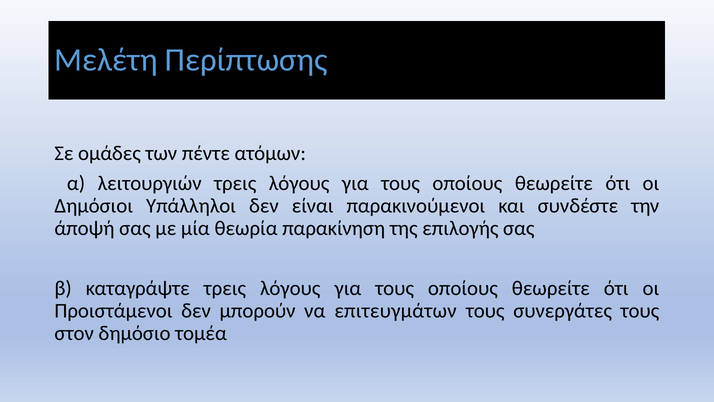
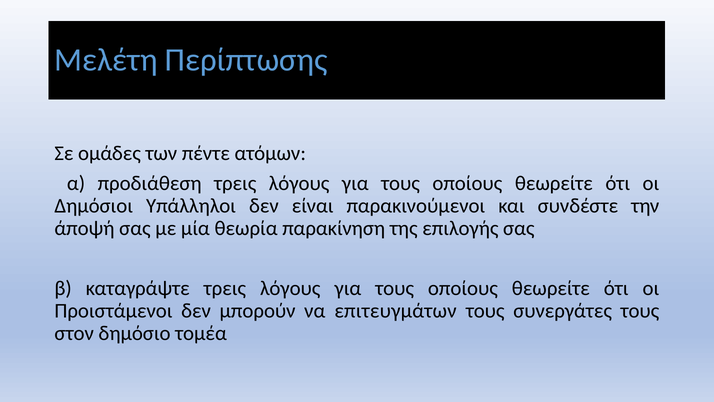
λειτουργιών: λειτουργιών -> προδιάθεση
